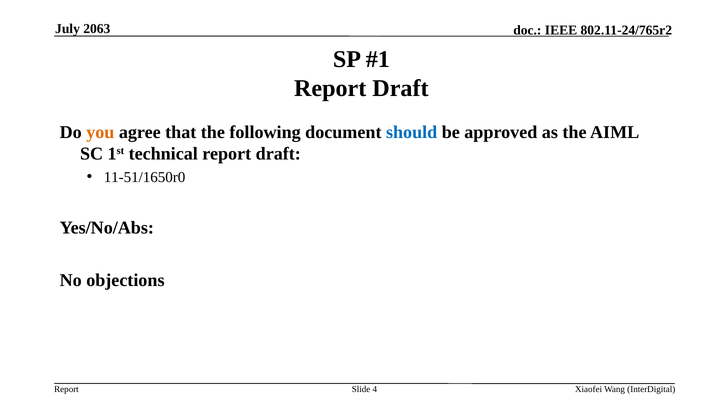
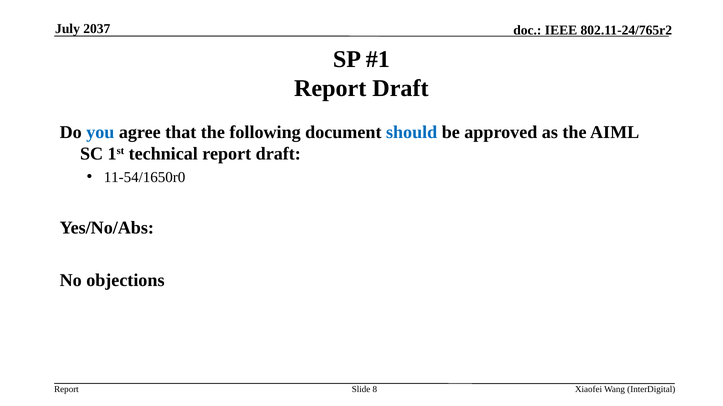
2063: 2063 -> 2037
you colour: orange -> blue
11-51/1650r0: 11-51/1650r0 -> 11-54/1650r0
4: 4 -> 8
